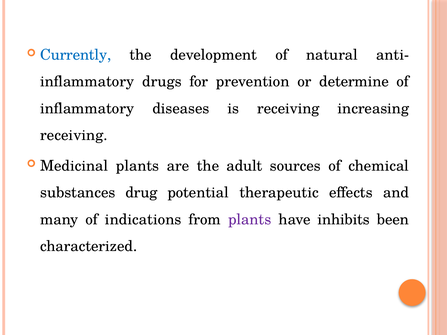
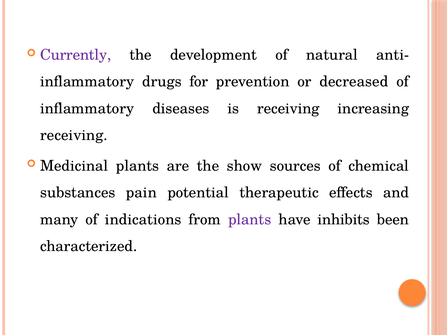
Currently colour: blue -> purple
determine: determine -> decreased
adult: adult -> show
drug: drug -> pain
